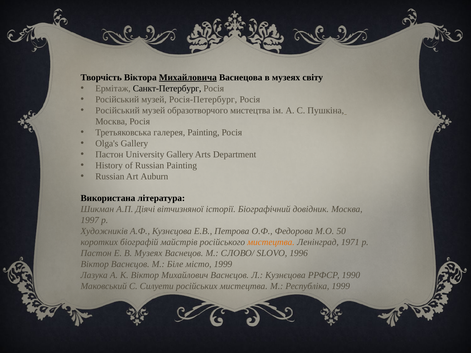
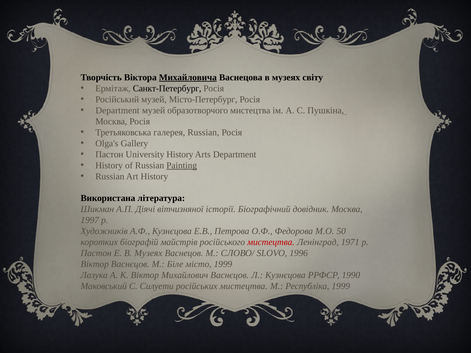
Росія-Петербург: Росія-Петербург -> Місто-Петербург
Російський at (118, 110): Російський -> Department
галерея Painting: Painting -> Russian
University Gallery: Gallery -> History
Painting at (182, 165) underline: none -> present
Art Auburn: Auburn -> History
мистецтва at (271, 242) colour: orange -> red
